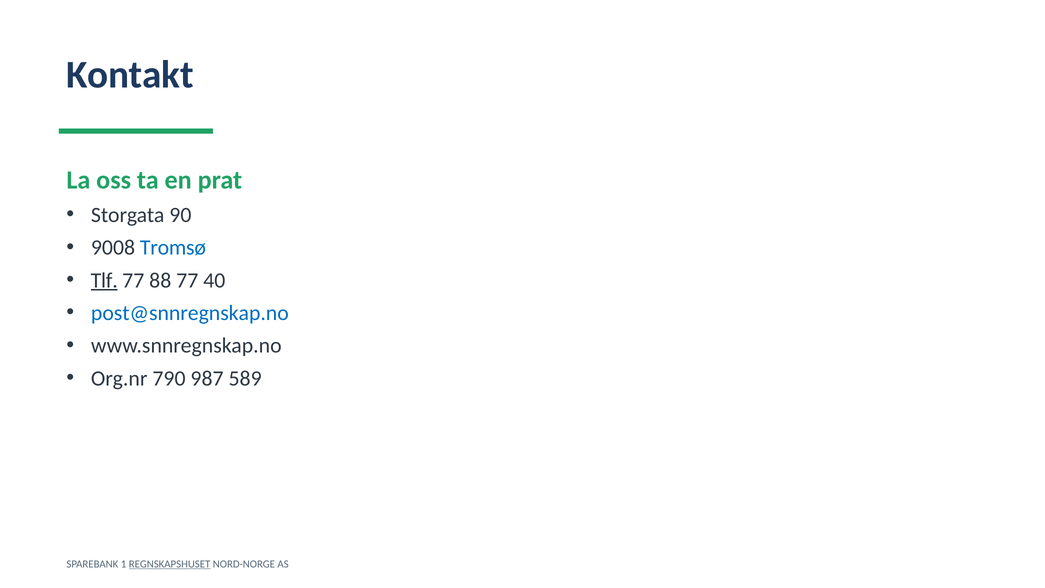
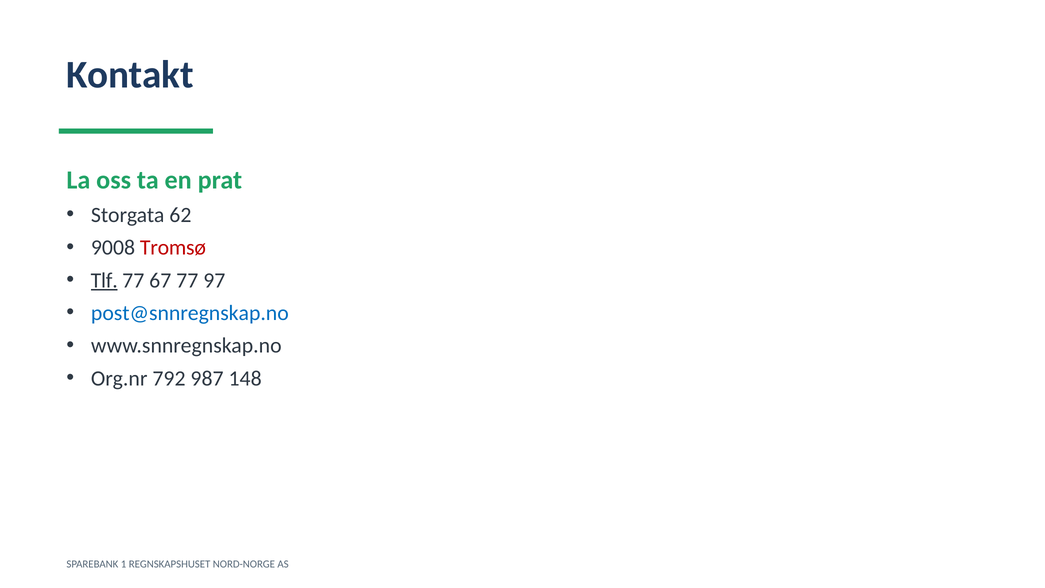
90: 90 -> 62
Tromsø colour: blue -> red
88: 88 -> 67
40: 40 -> 97
790: 790 -> 792
589: 589 -> 148
REGNSKAPSHUSET underline: present -> none
